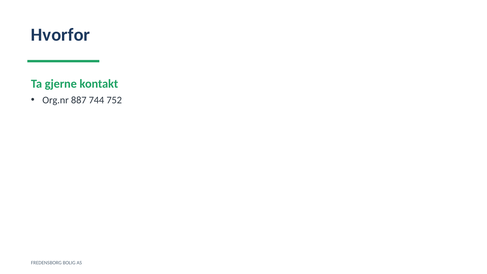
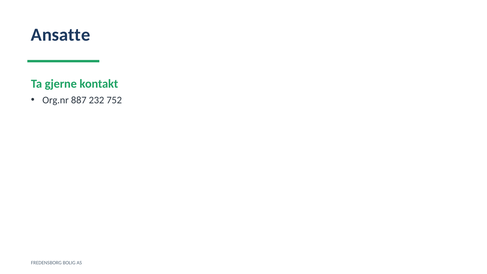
Hvorfor: Hvorfor -> Ansatte
744: 744 -> 232
